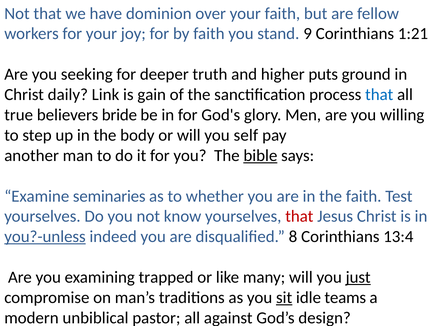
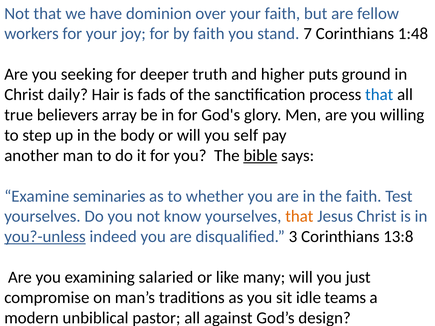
9: 9 -> 7
1:21: 1:21 -> 1:48
Link: Link -> Hair
gain: gain -> fads
bride: bride -> array
that at (299, 217) colour: red -> orange
8: 8 -> 3
13:4: 13:4 -> 13:8
trapped: trapped -> salaried
just underline: present -> none
sit underline: present -> none
